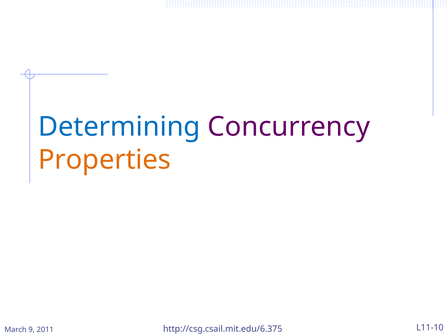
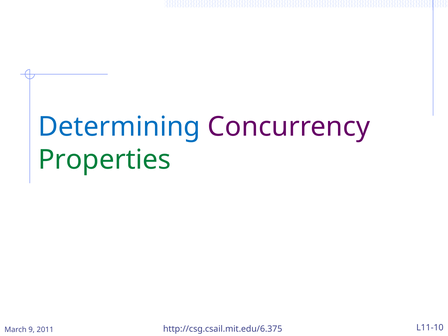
Properties colour: orange -> green
